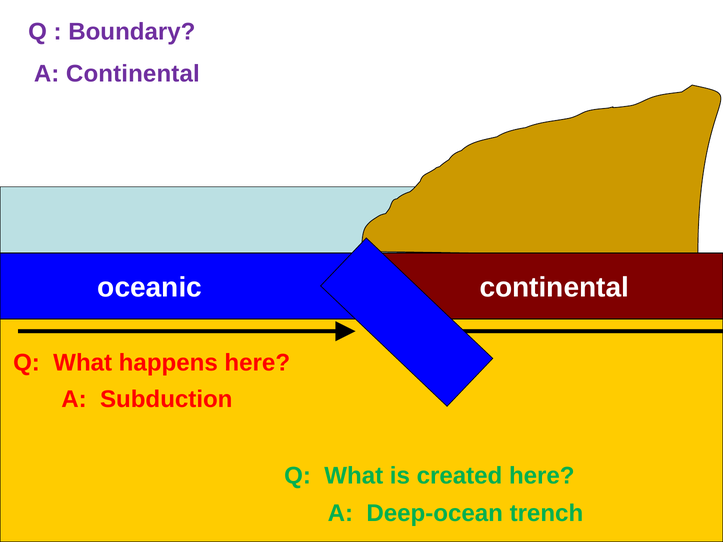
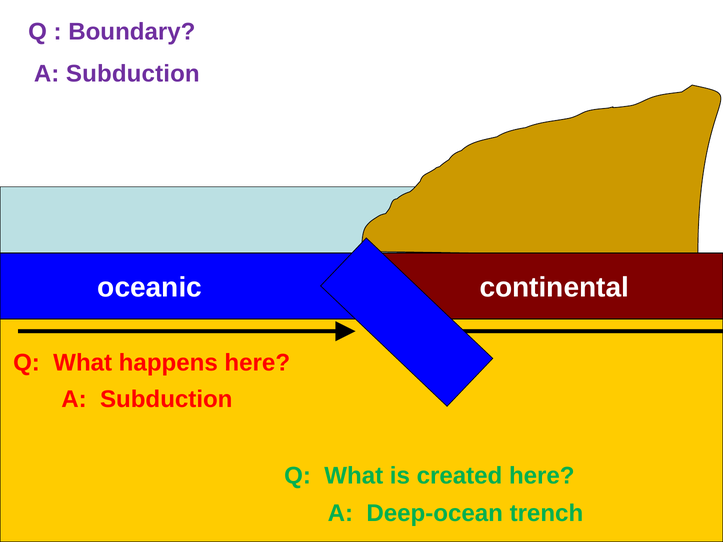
Continental at (133, 74): Continental -> Subduction
